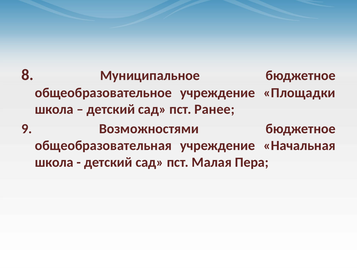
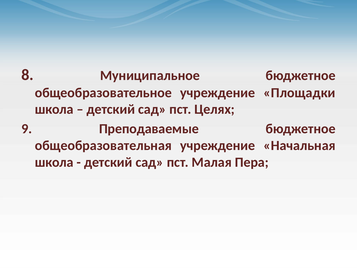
Ранее: Ранее -> Целях
Возможностями: Возможностями -> Преподаваемые
